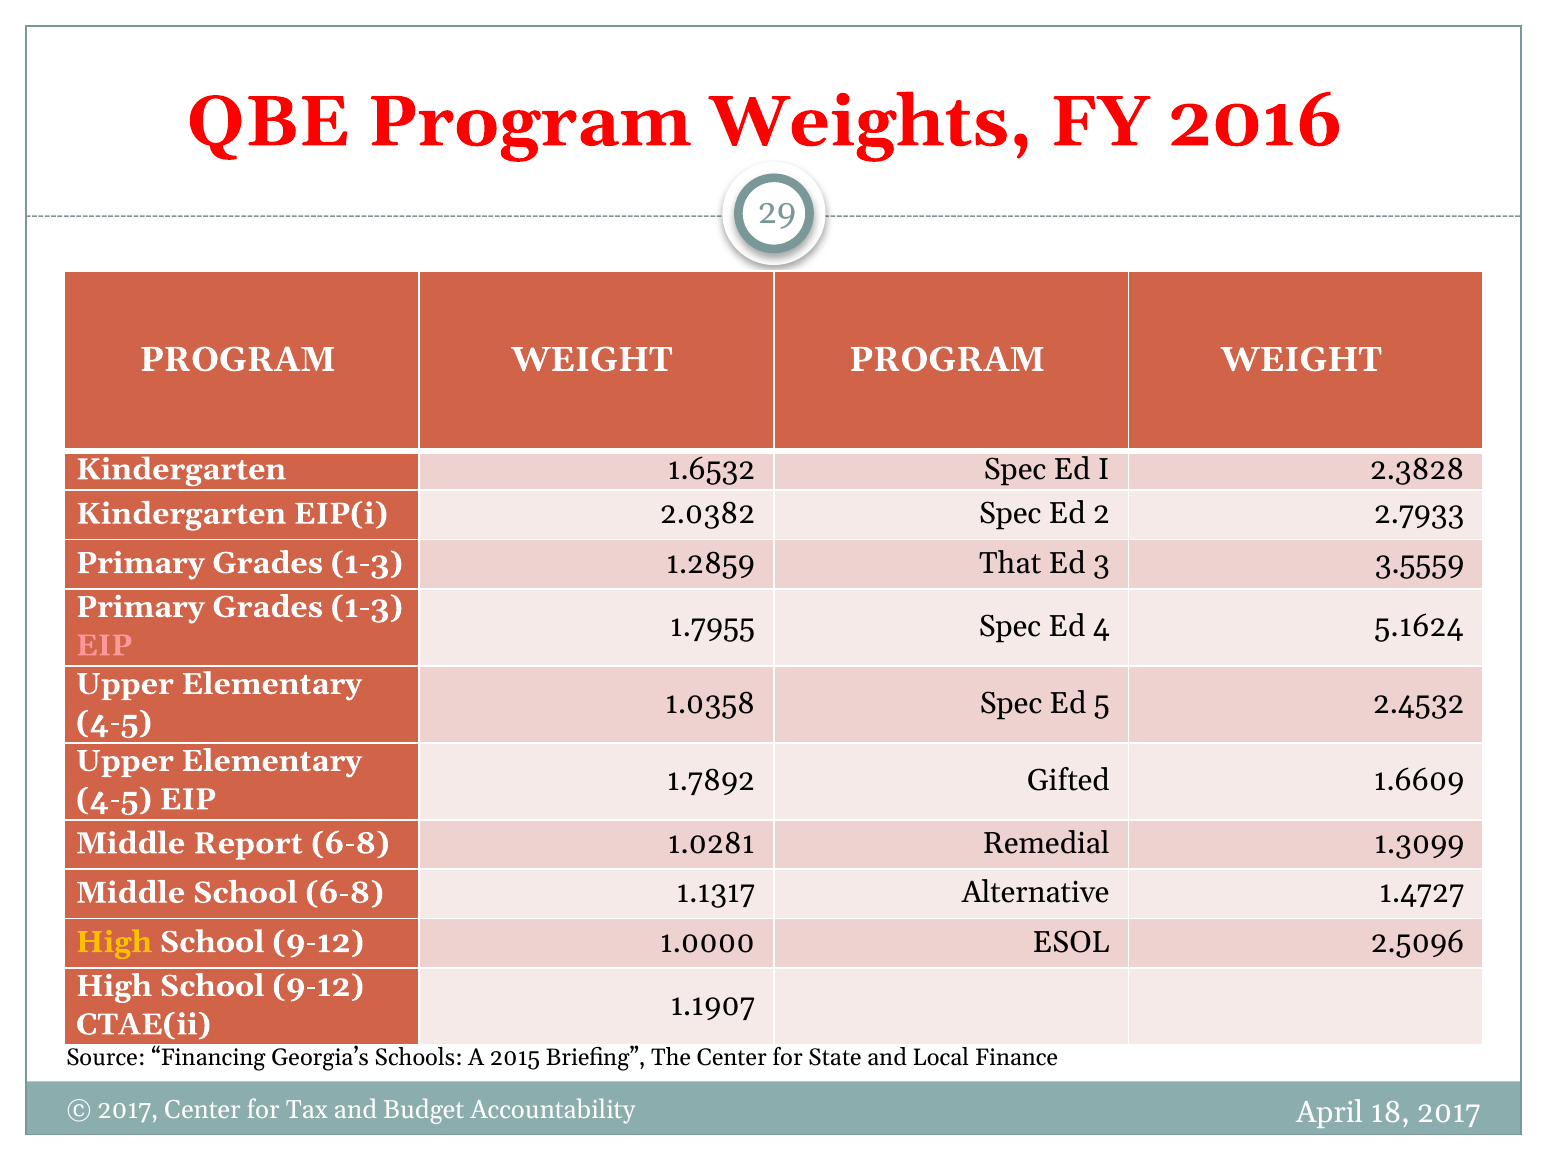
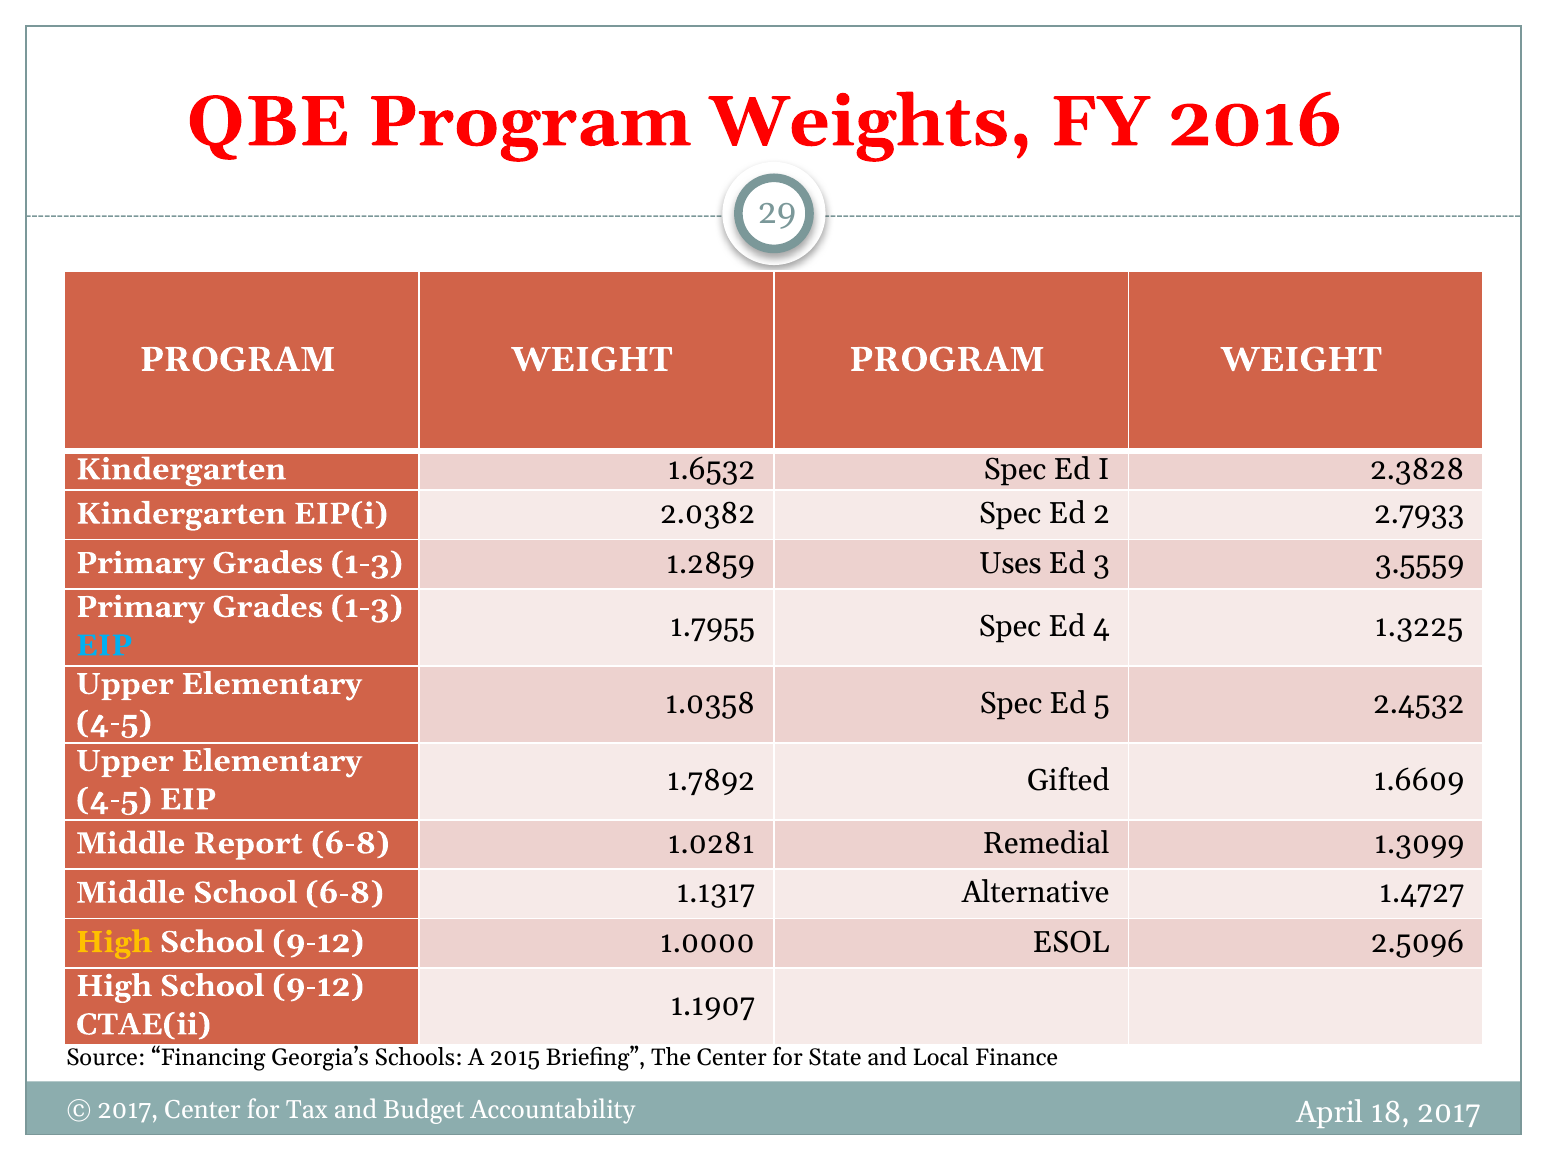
That: That -> Uses
5.1624: 5.1624 -> 1.3225
EIP at (104, 645) colour: pink -> light blue
